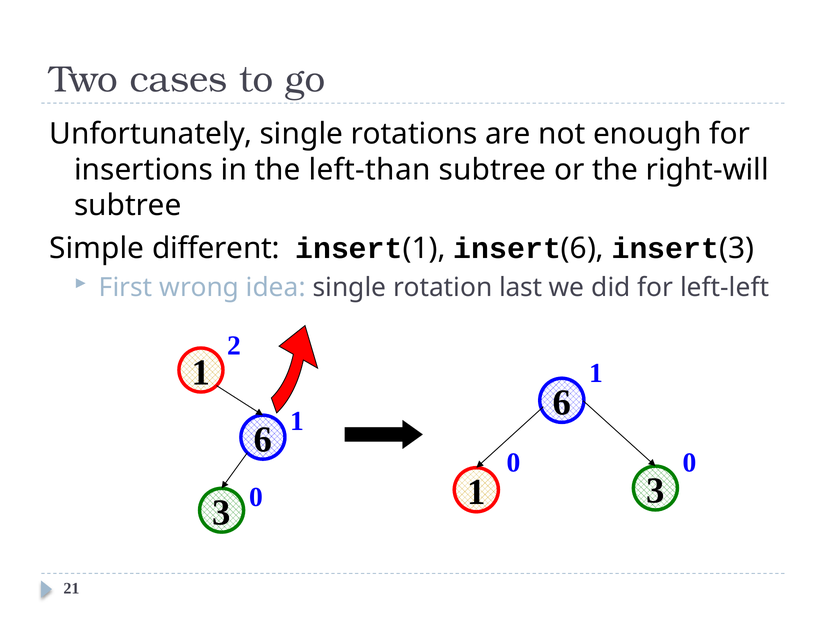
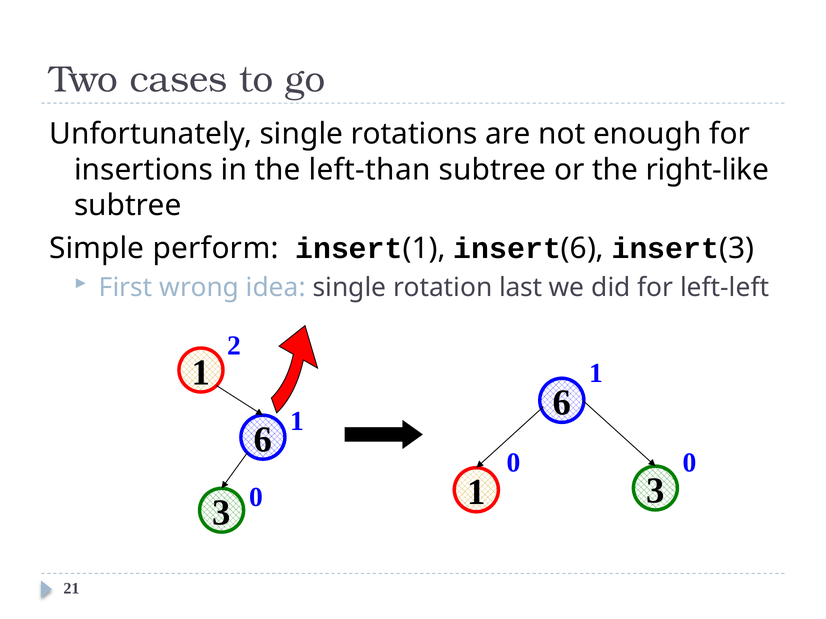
right-will: right-will -> right-like
different: different -> perform
